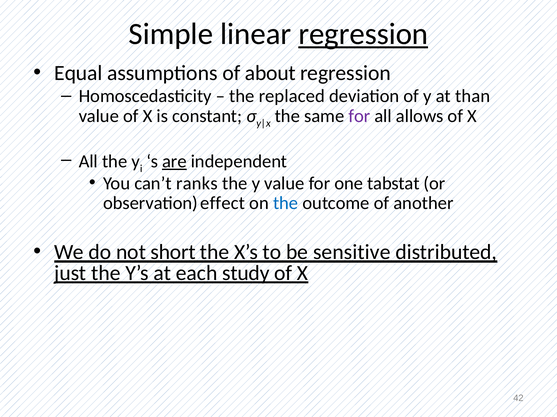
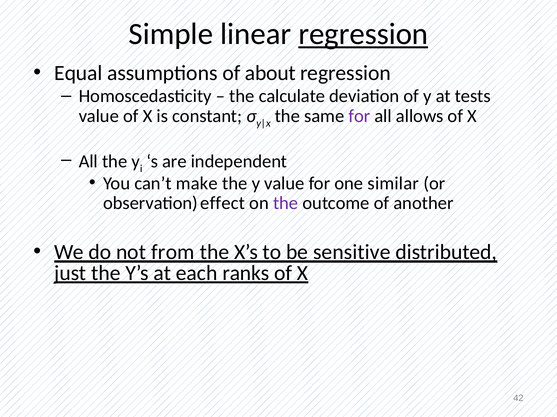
replaced: replaced -> calculate
than: than -> tests
are underline: present -> none
ranks: ranks -> make
tabstat: tabstat -> similar
the at (286, 203) colour: blue -> purple
short: short -> from
study: study -> ranks
